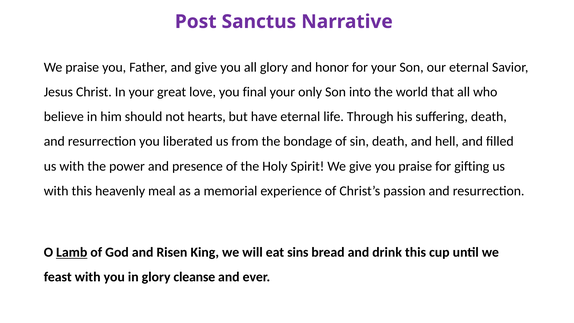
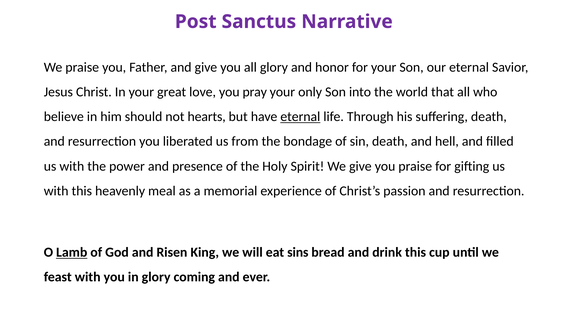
final: final -> pray
eternal at (300, 117) underline: none -> present
cleanse: cleanse -> coming
